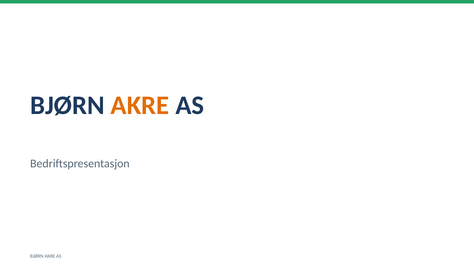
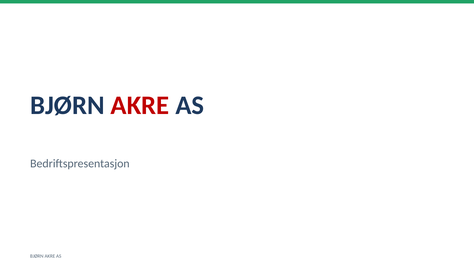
AKRE at (140, 105) colour: orange -> red
